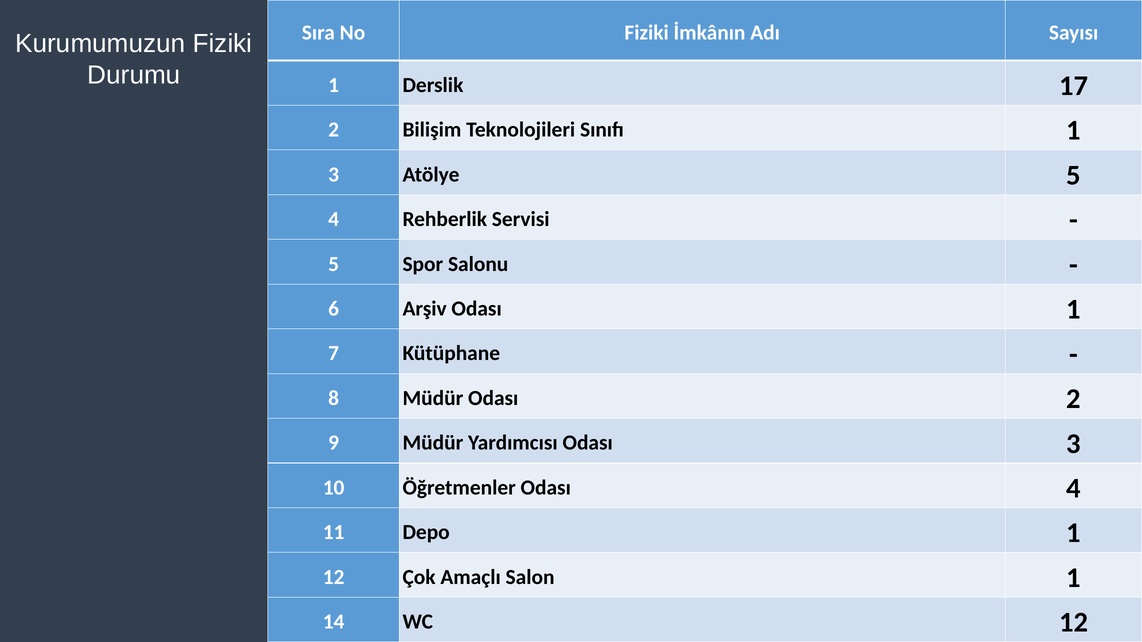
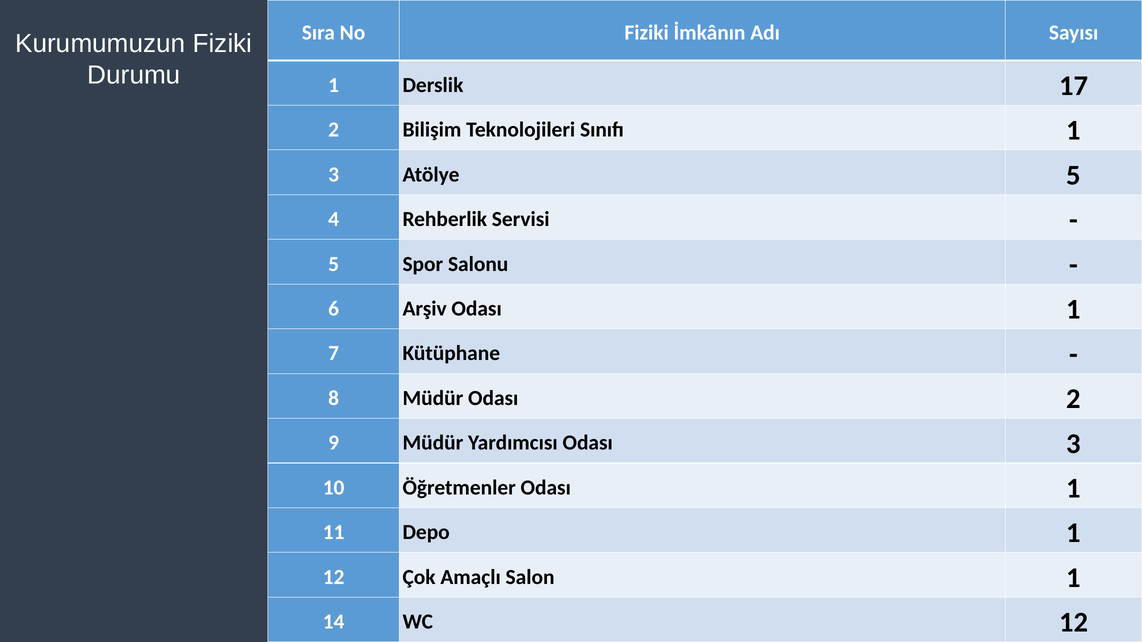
Öğretmenler Odası 4: 4 -> 1
